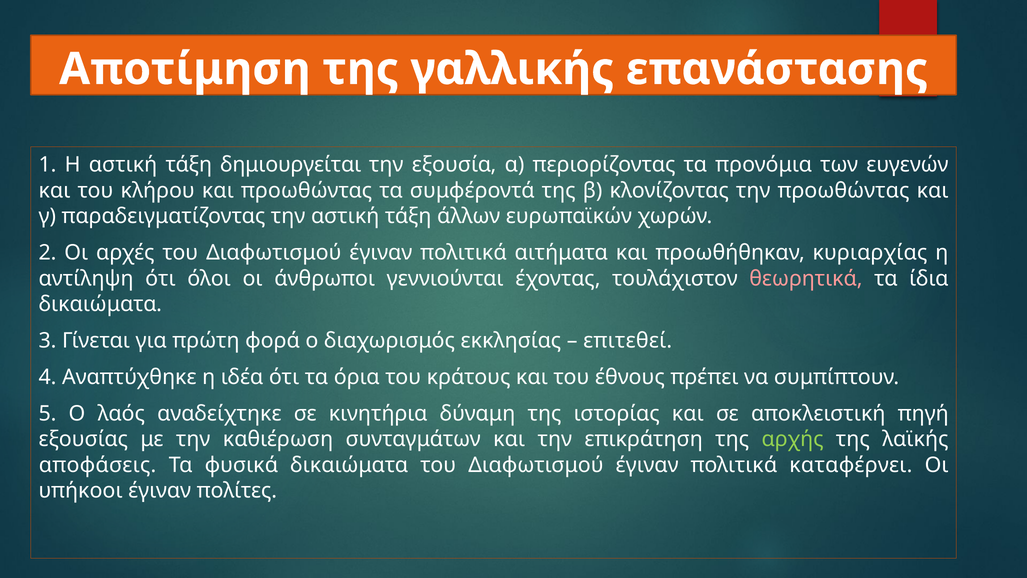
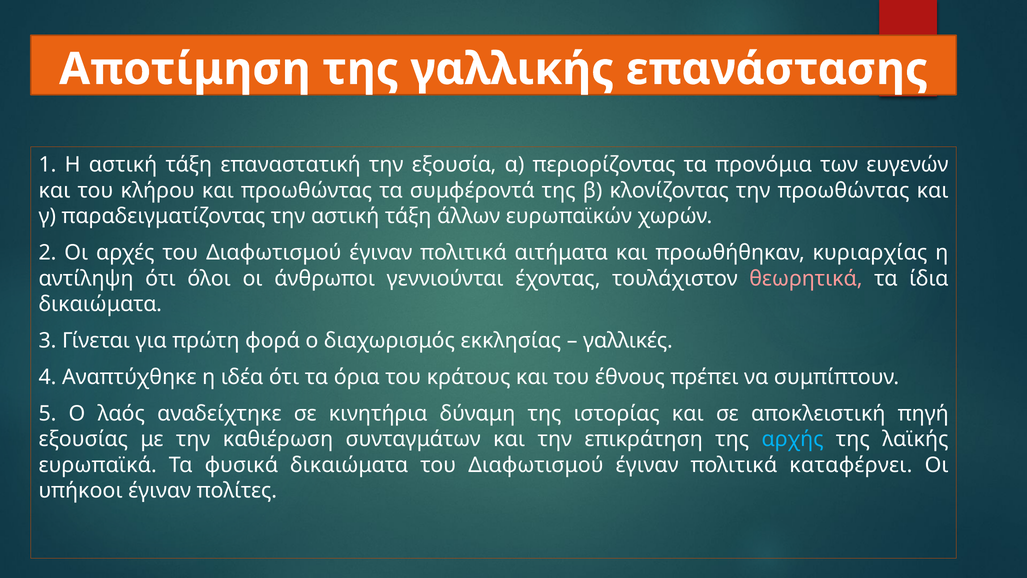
δημιουργείται: δημιουργείται -> επαναστατική
επιτεθεί: επιτεθεί -> γαλλικές
αρχής colour: light green -> light blue
αποφάσεις: αποφάσεις -> ευρωπαϊκά
